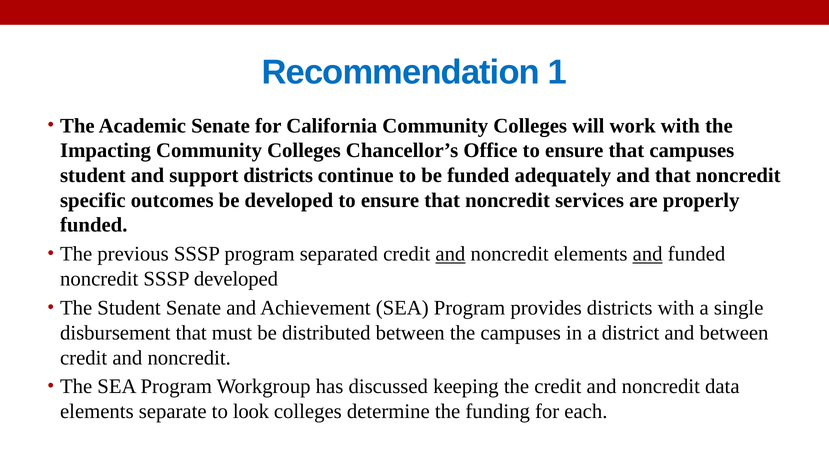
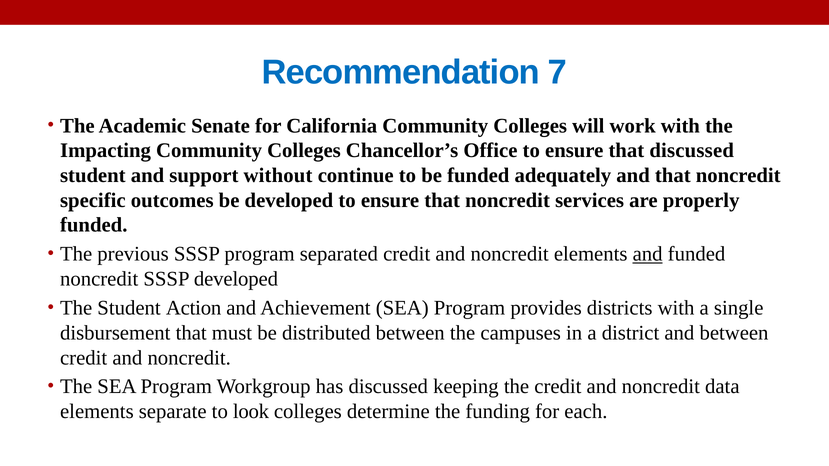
1: 1 -> 7
that campuses: campuses -> discussed
support districts: districts -> without
and at (450, 254) underline: present -> none
Student Senate: Senate -> Action
